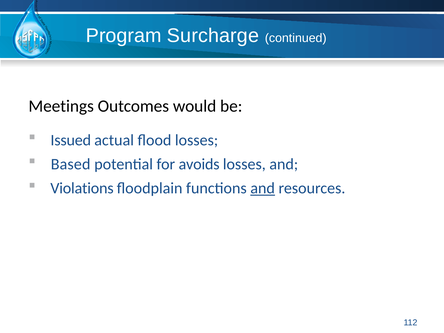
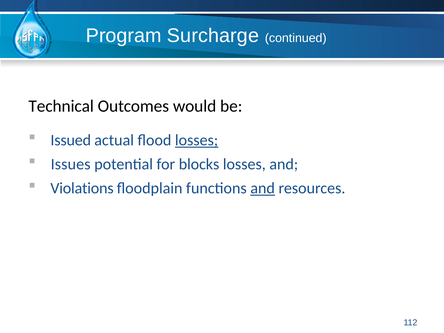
Meetings: Meetings -> Technical
losses at (197, 140) underline: none -> present
Based: Based -> Issues
avoids: avoids -> blocks
